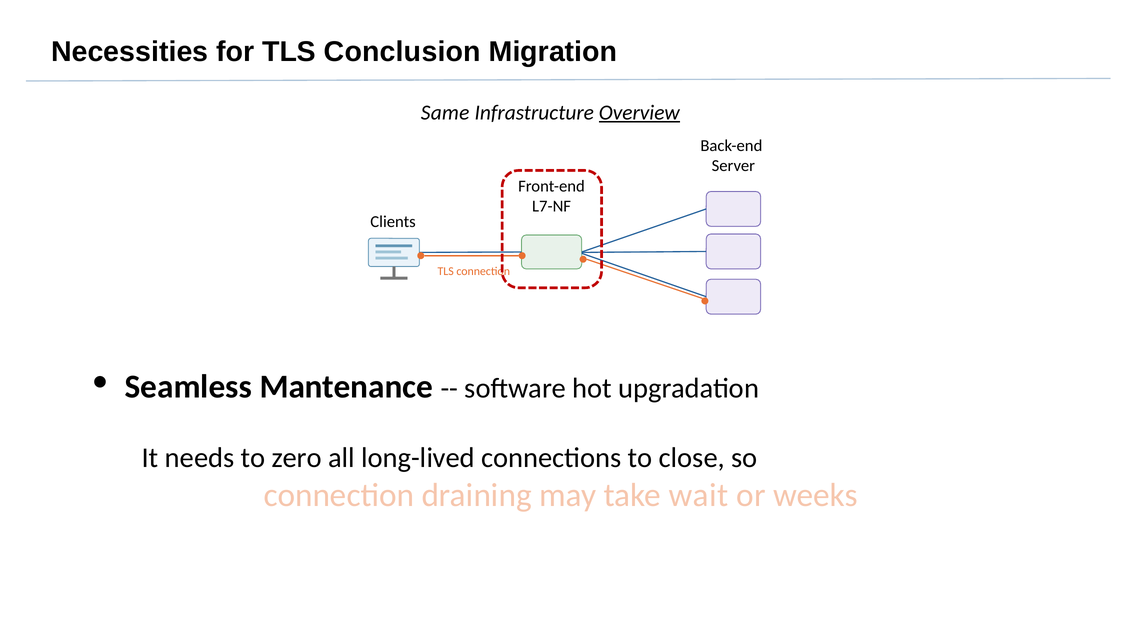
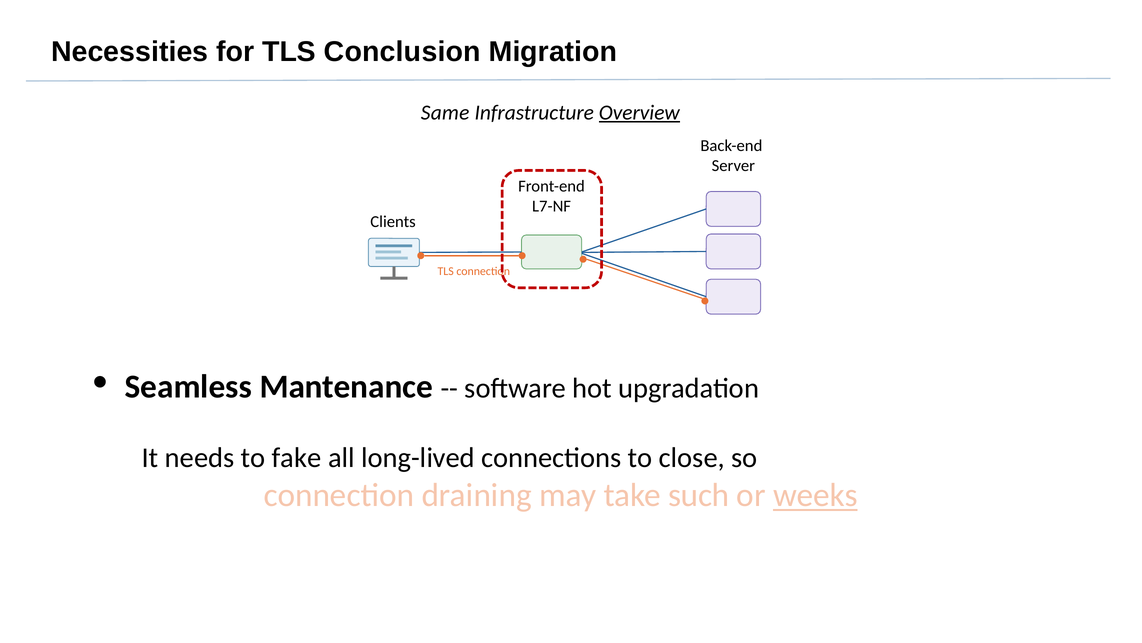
zero: zero -> fake
wait: wait -> such
weeks underline: none -> present
